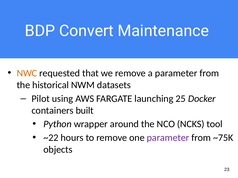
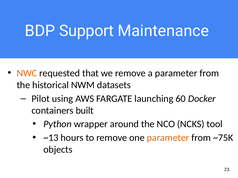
Convert: Convert -> Support
25: 25 -> 60
~22: ~22 -> ~13
parameter at (168, 138) colour: purple -> orange
